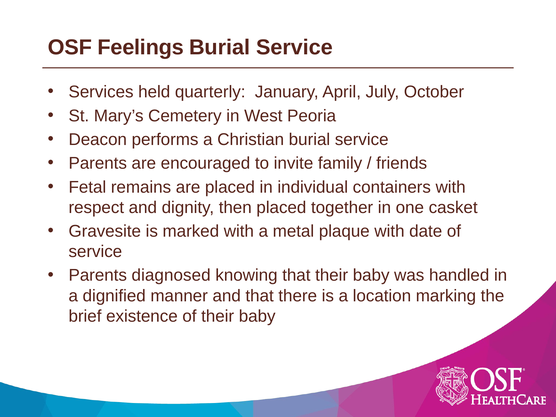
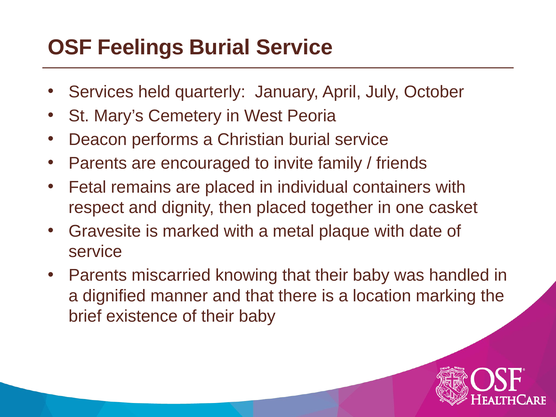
diagnosed: diagnosed -> miscarried
